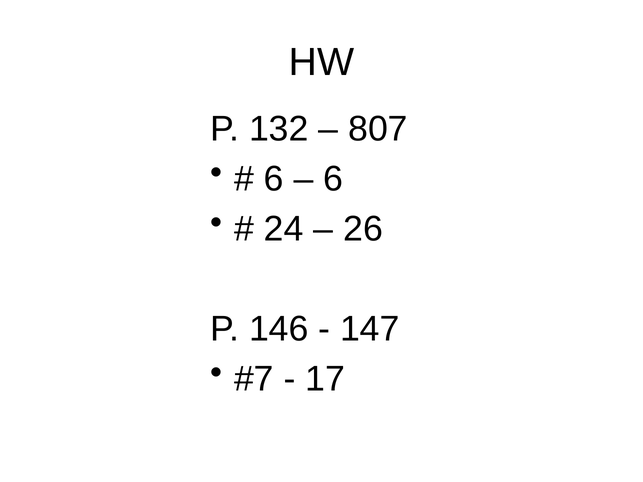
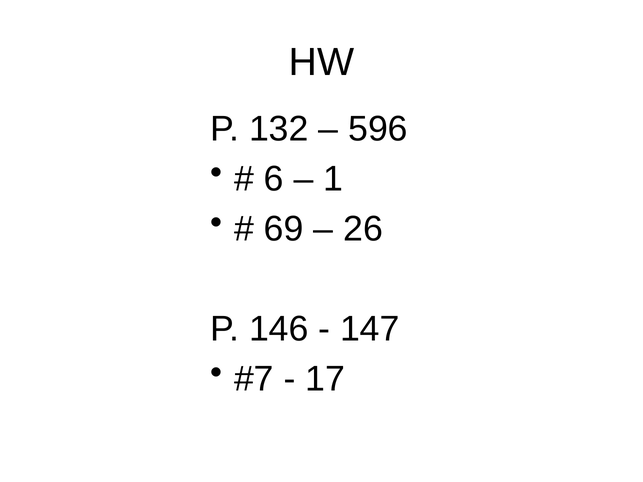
807: 807 -> 596
6 at (333, 179): 6 -> 1
24: 24 -> 69
